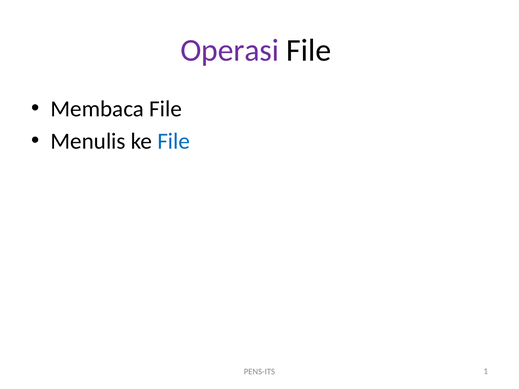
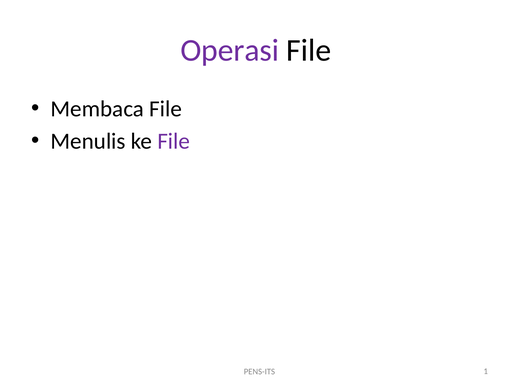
File at (174, 141) colour: blue -> purple
